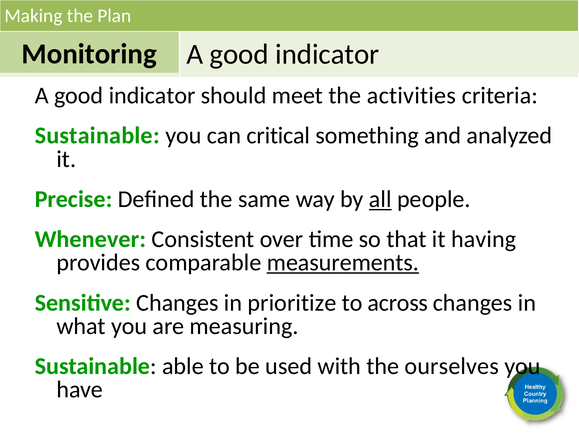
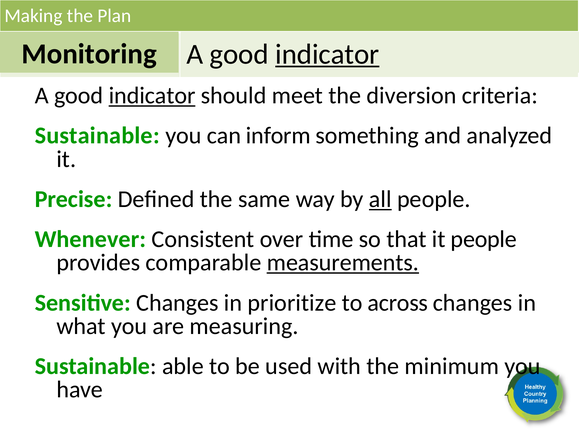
indicator at (327, 54) underline: none -> present
indicator at (152, 96) underline: none -> present
activities: activities -> diversion
critical: critical -> inform
it having: having -> people
ourselves: ourselves -> minimum
